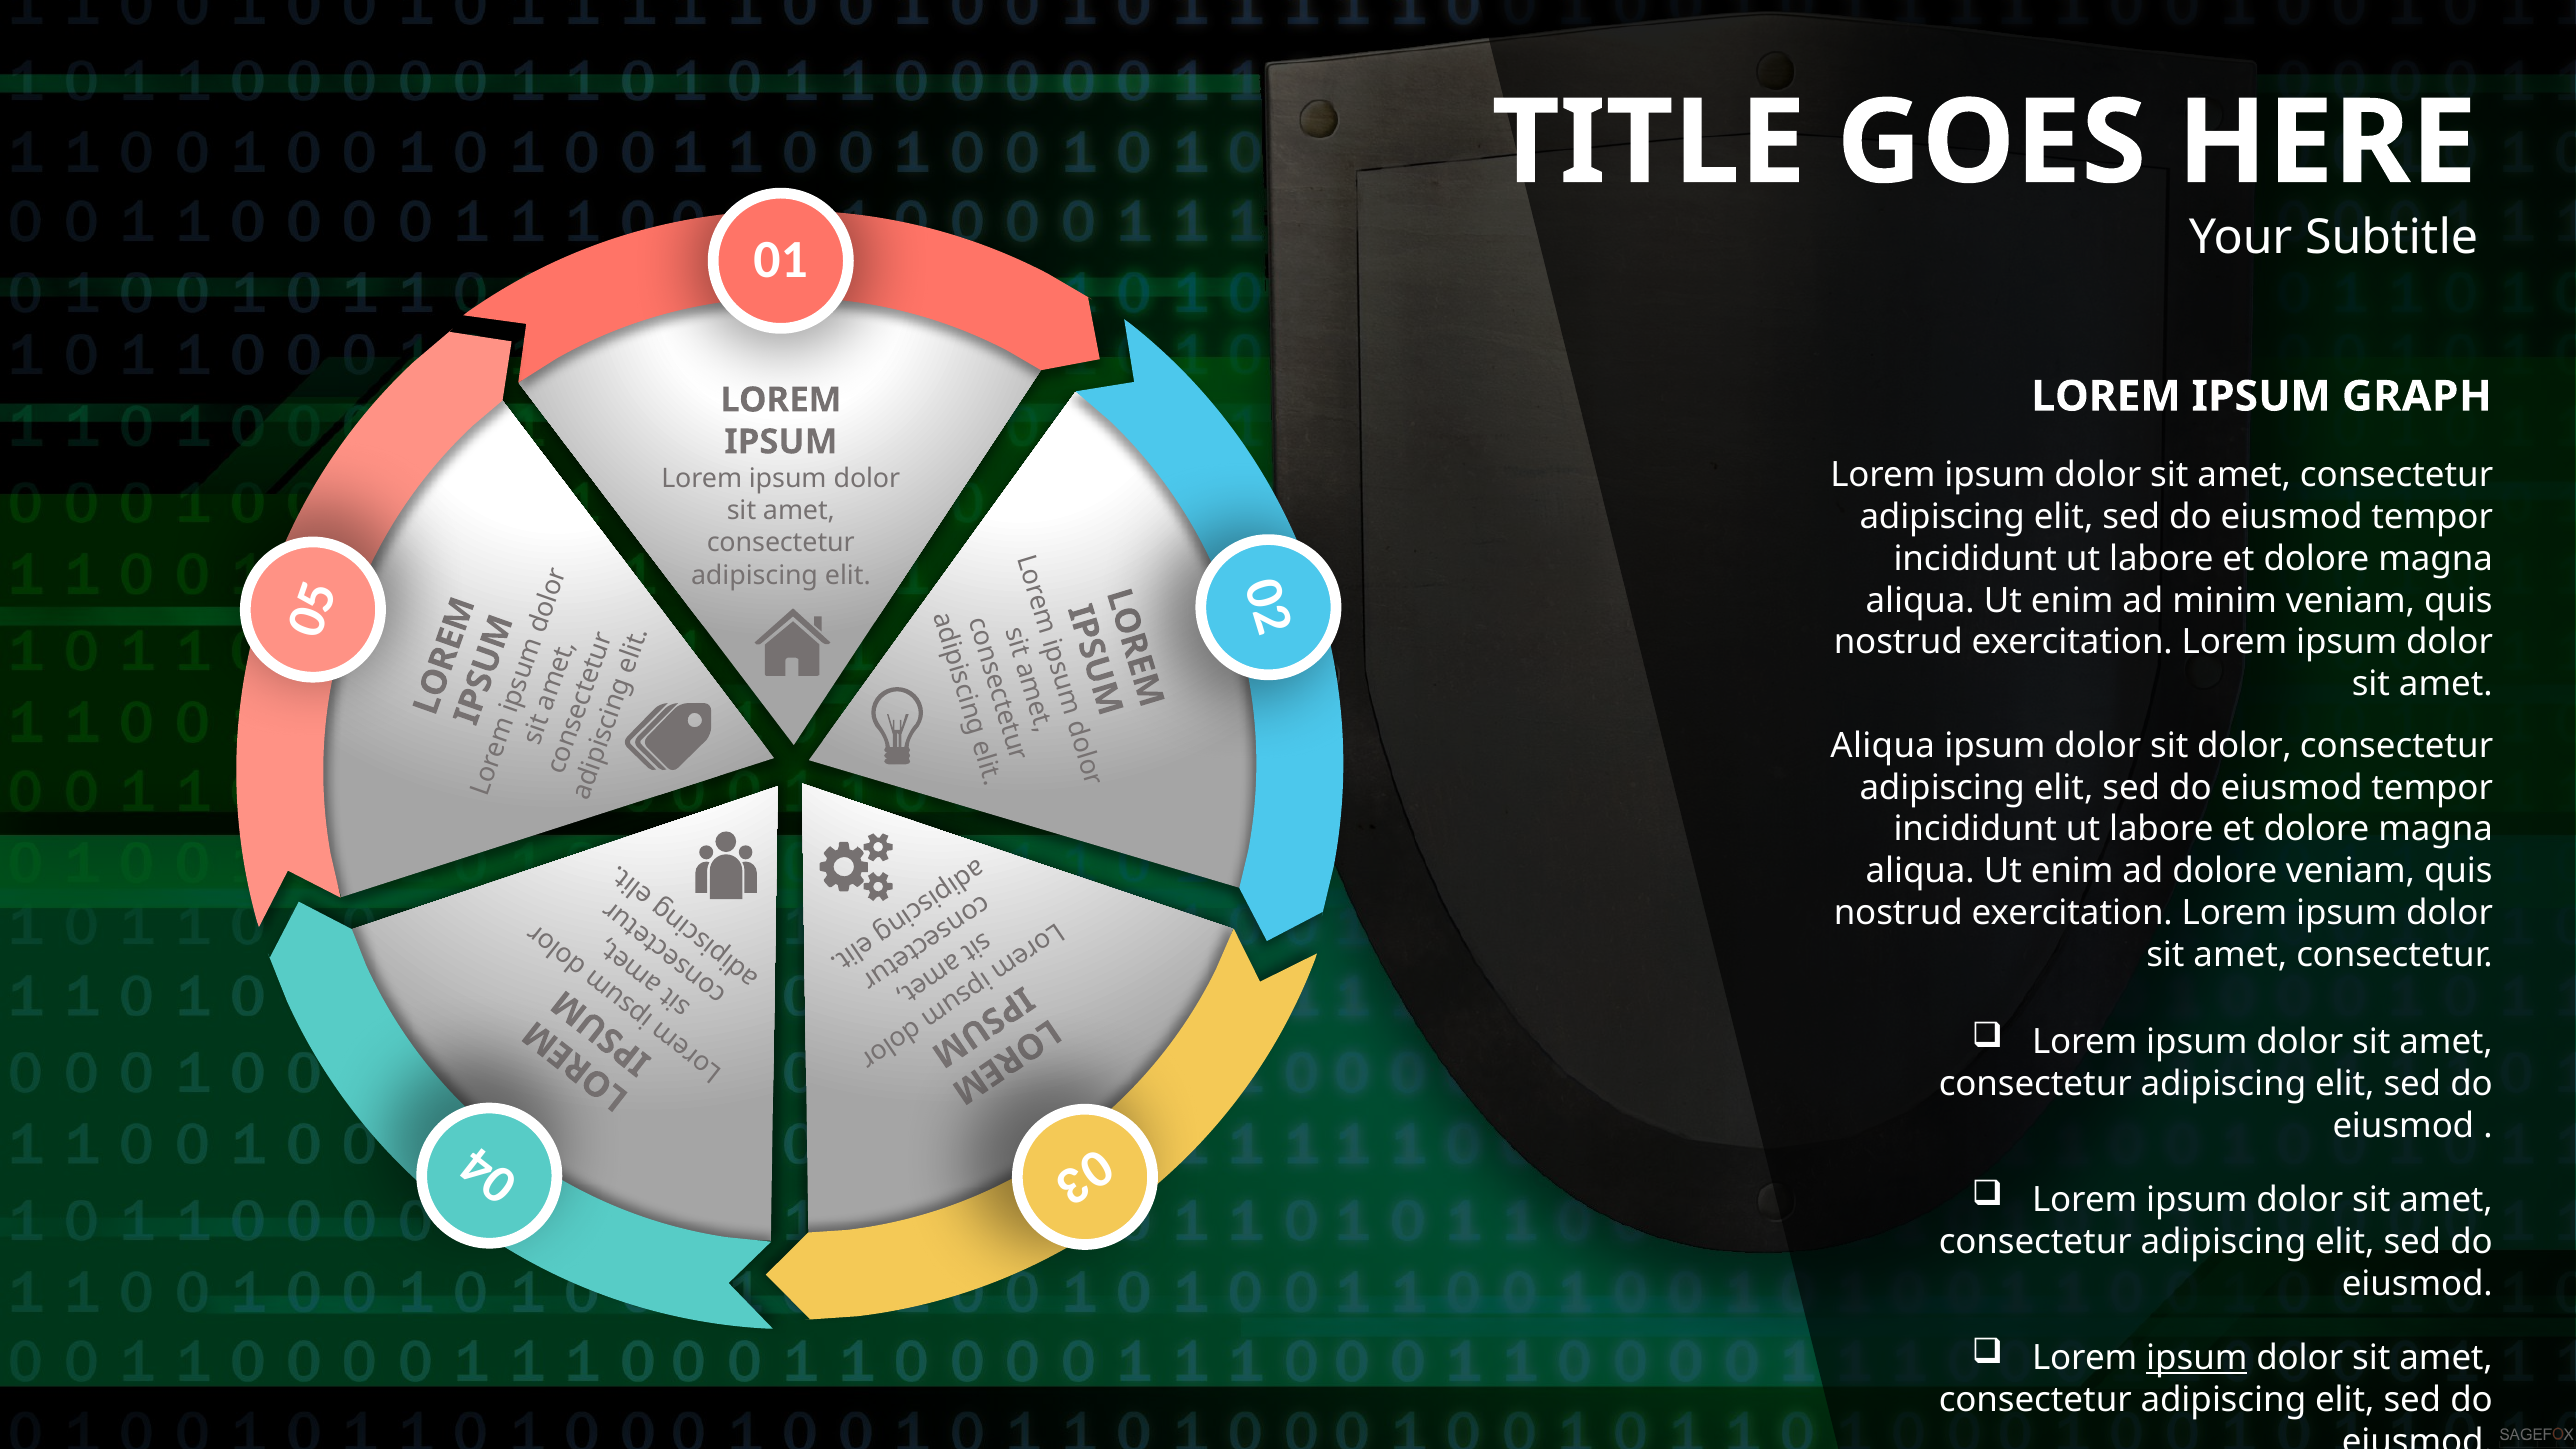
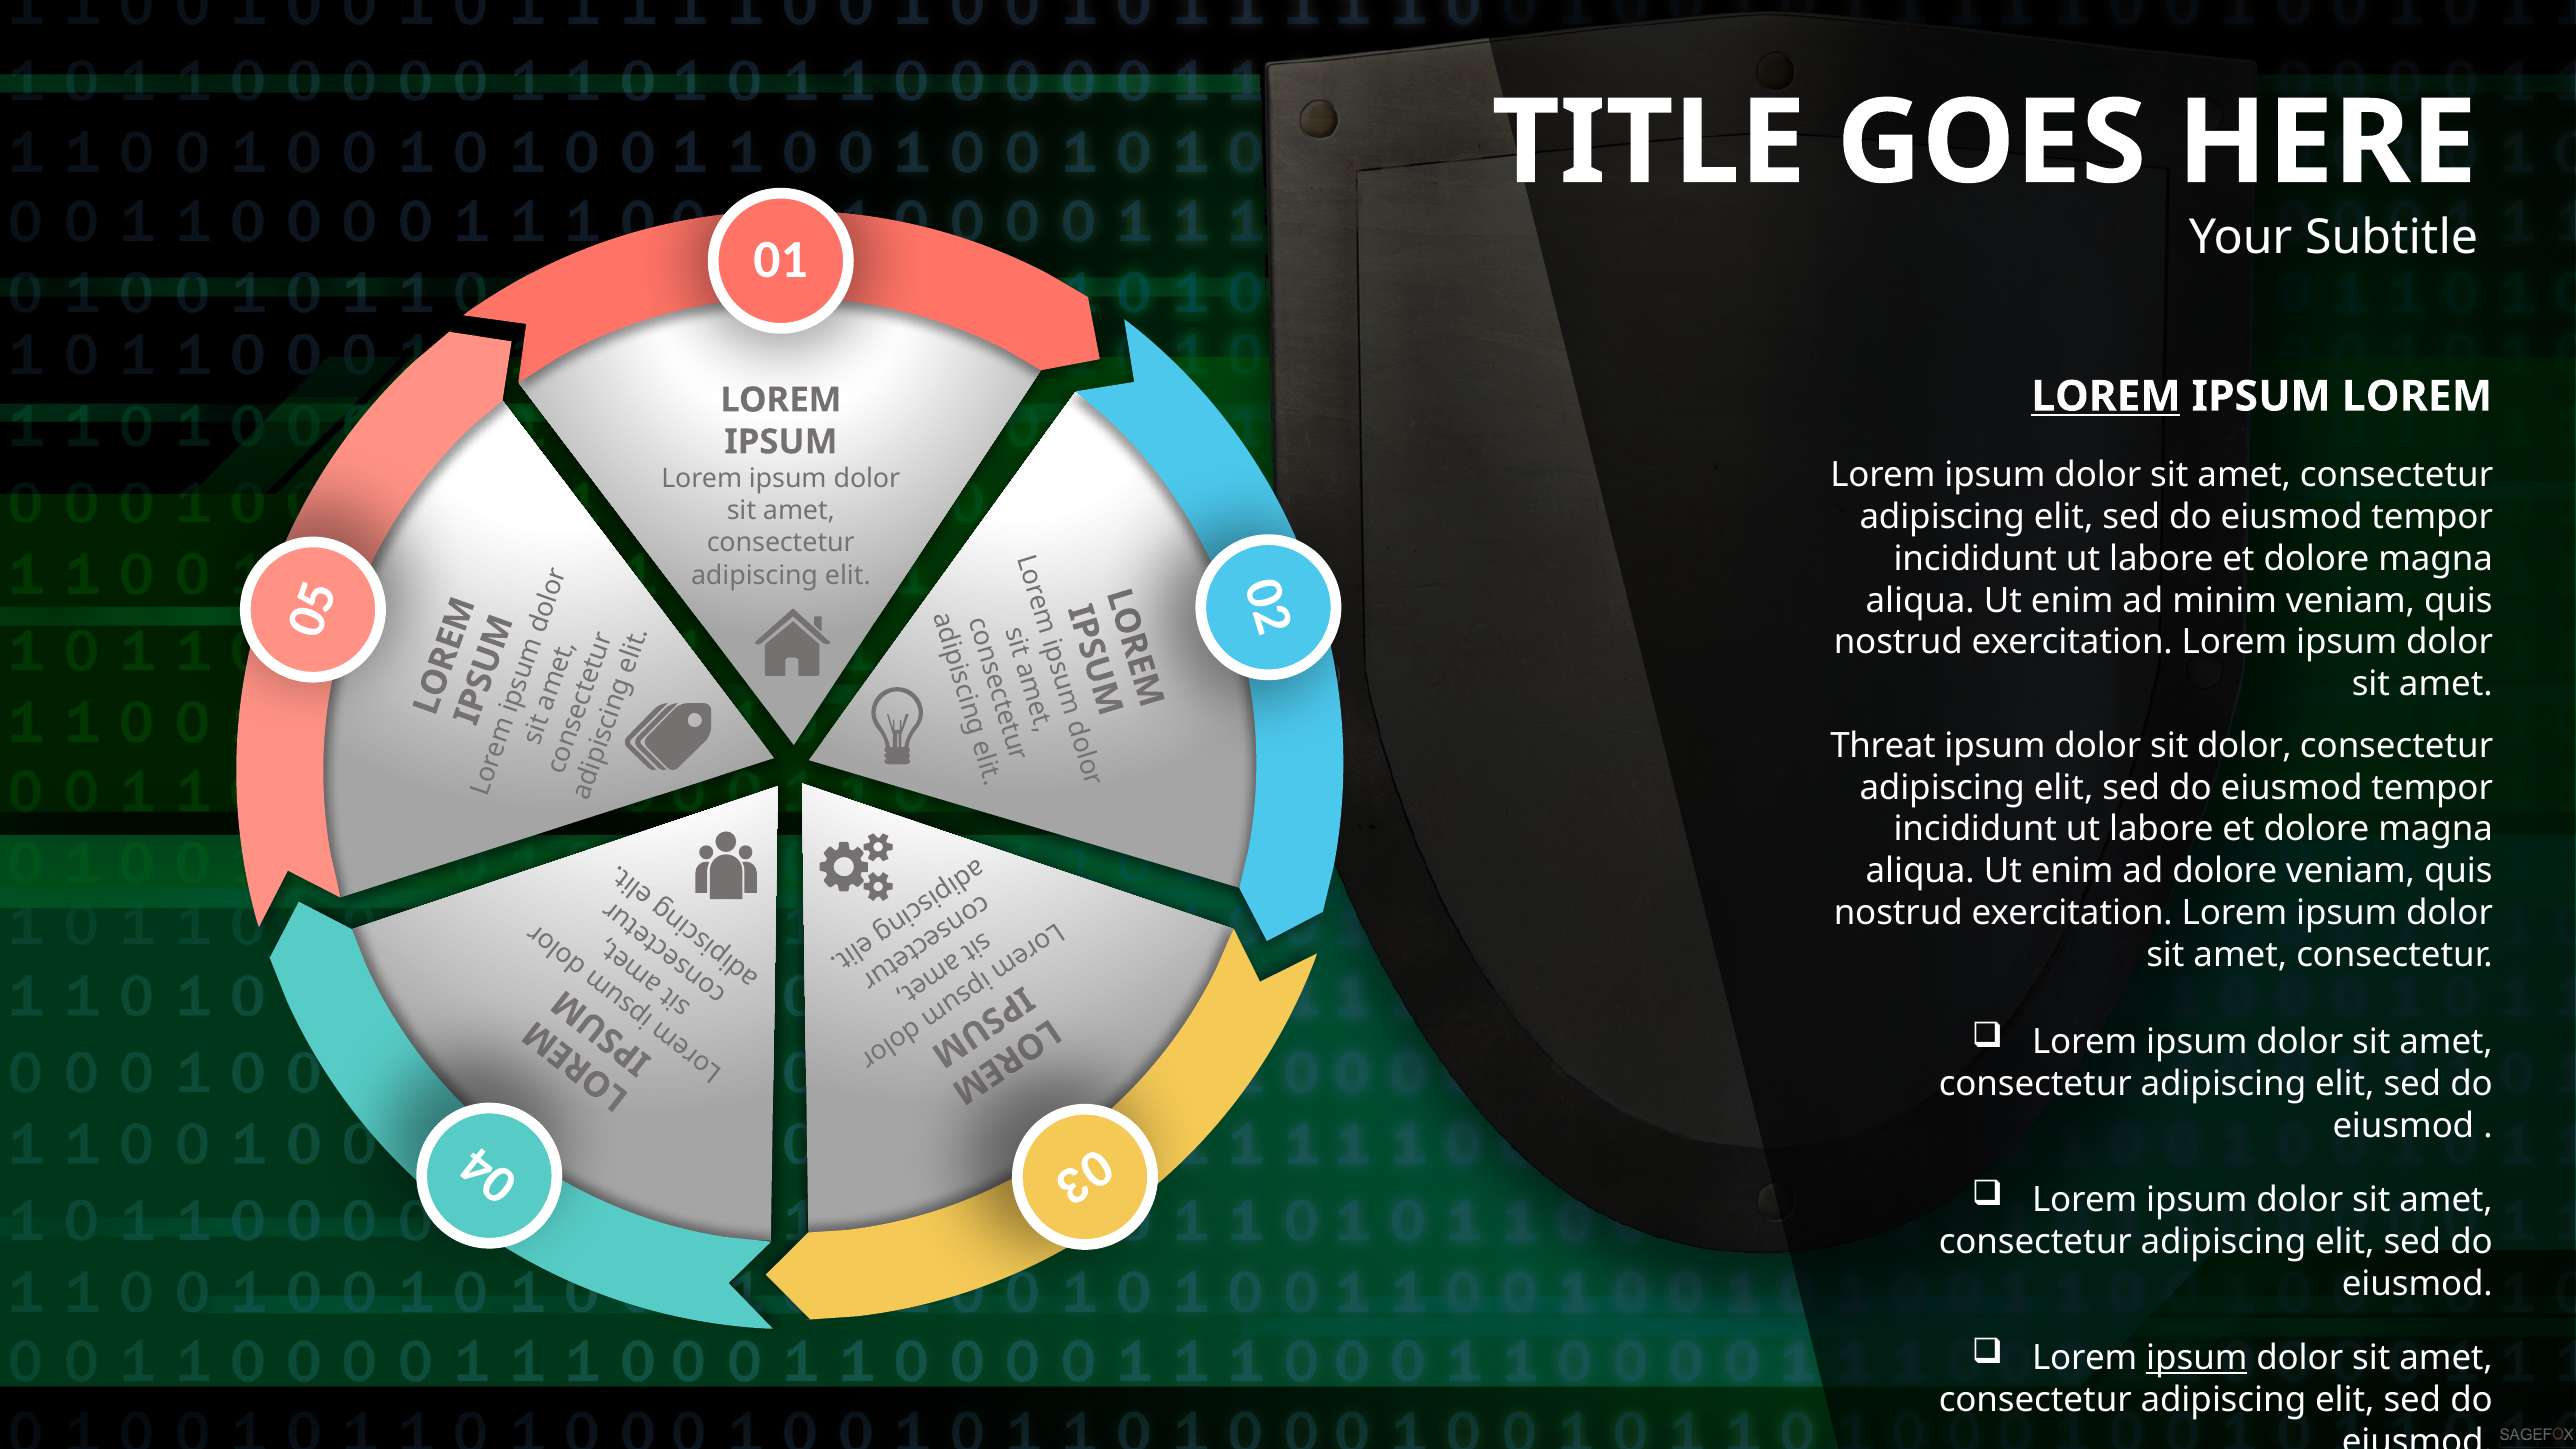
LOREM at (2106, 396) underline: none -> present
GRAPH at (2417, 396): GRAPH -> LOREM
Aliqua at (1883, 746): Aliqua -> Threat
